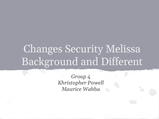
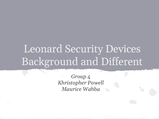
Changes: Changes -> Leonard
Melissa: Melissa -> Devices
